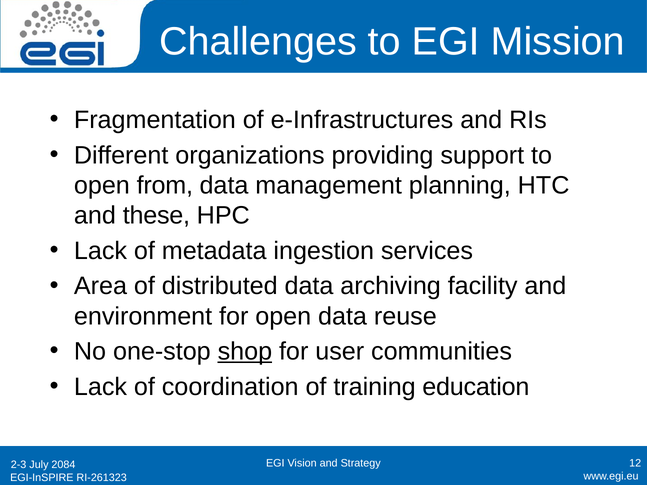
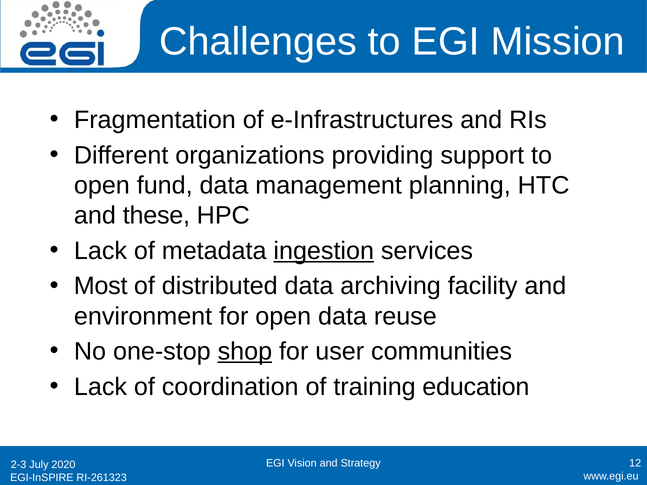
from: from -> fund
ingestion underline: none -> present
Area: Area -> Most
2084: 2084 -> 2020
